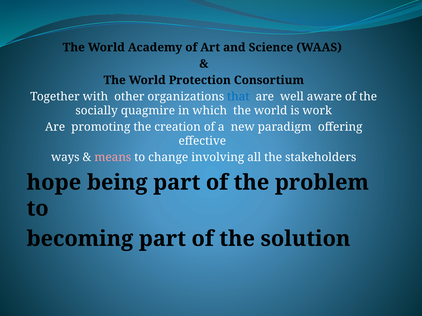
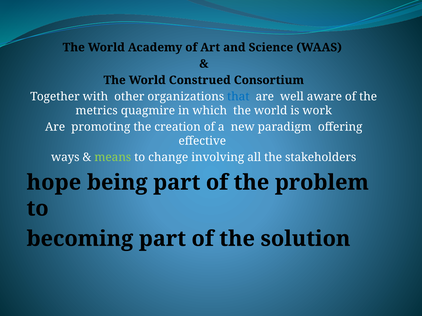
Protection: Protection -> Construed
socially: socially -> metrics
means colour: pink -> light green
